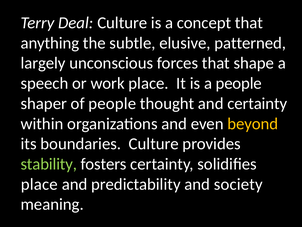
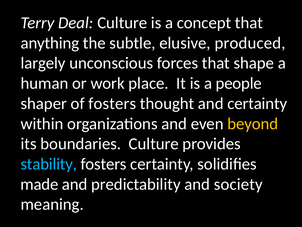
patterned: patterned -> produced
speech: speech -> human
of people: people -> fosters
stability colour: light green -> light blue
place at (39, 184): place -> made
